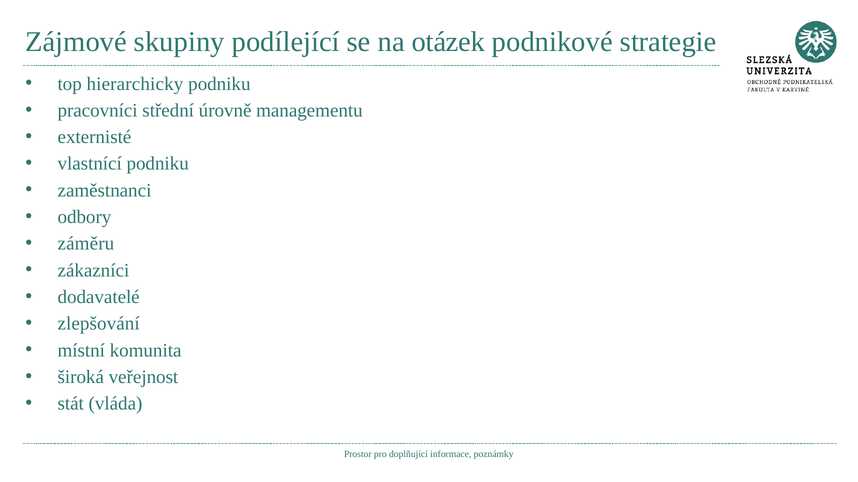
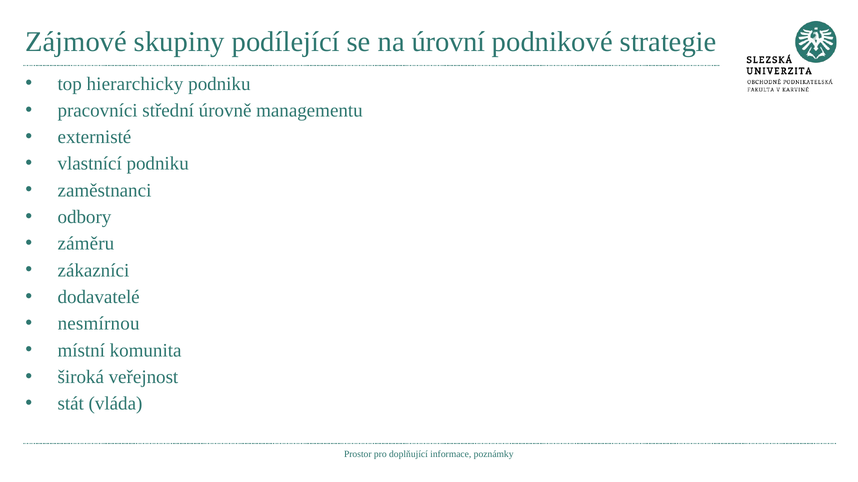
otázek: otázek -> úrovní
zlepšování: zlepšování -> nesmírnou
